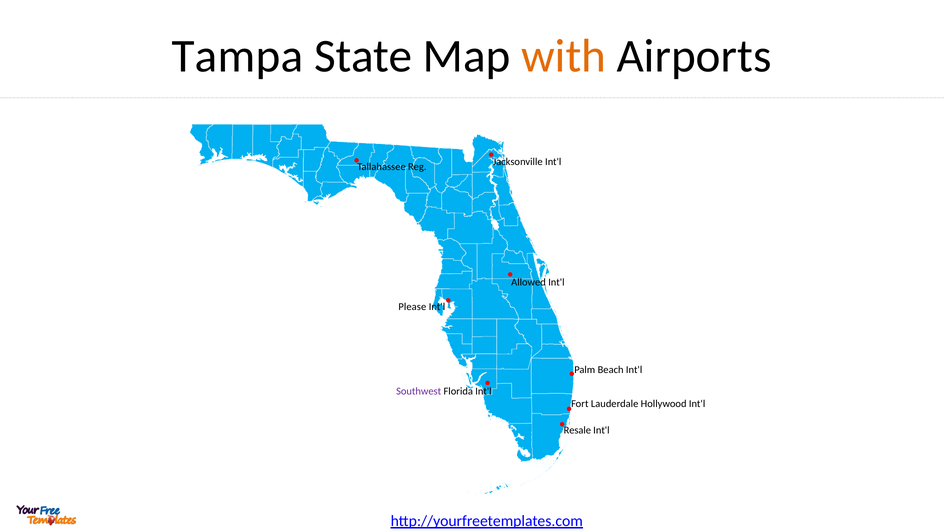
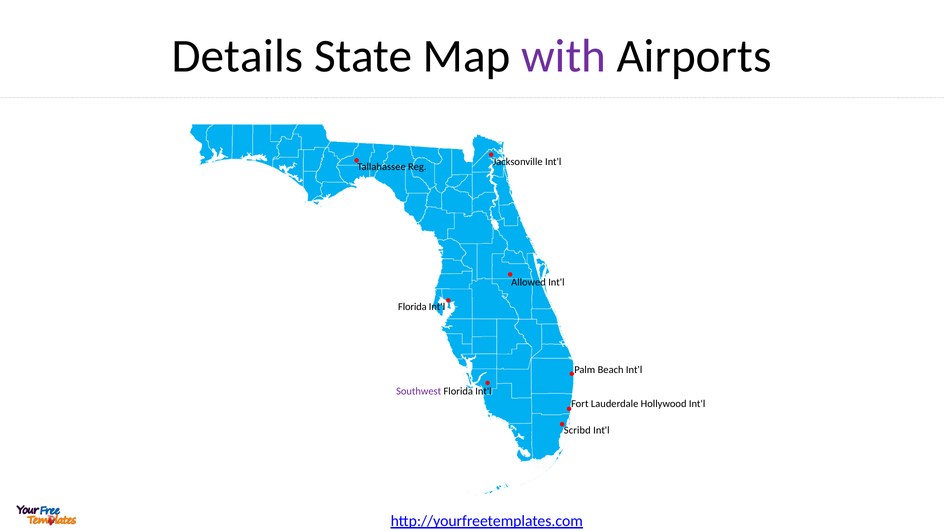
Tampa: Tampa -> Details
with colour: orange -> purple
Please at (412, 307): Please -> Florida
Resale: Resale -> Scribd
